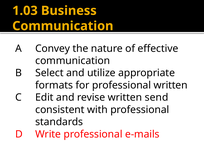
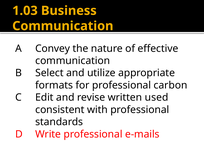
professional written: written -> carbon
send: send -> used
